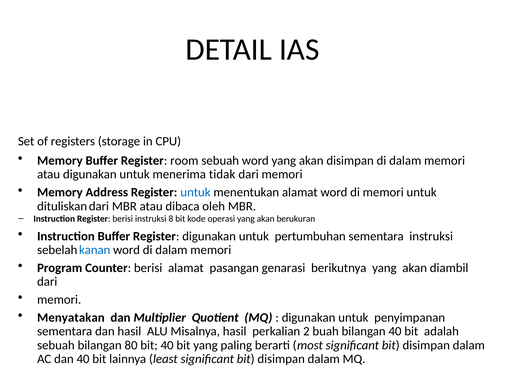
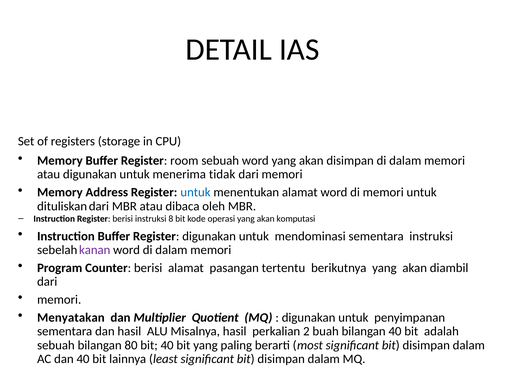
berukuran: berukuran -> komputasi
pertumbuhan: pertumbuhan -> mendominasi
kanan colour: blue -> purple
genarasi: genarasi -> tertentu
